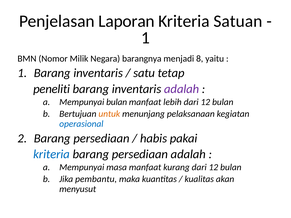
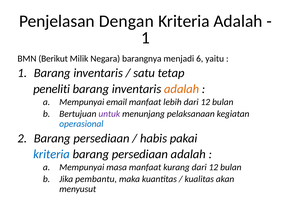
Laporan: Laporan -> Dengan
Kriteria Satuan: Satuan -> Adalah
Nomor: Nomor -> Berikut
8: 8 -> 6
adalah at (182, 89) colour: purple -> orange
Mempunyai bulan: bulan -> email
untuk colour: orange -> purple
